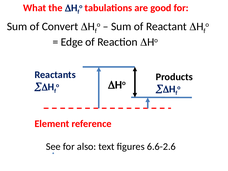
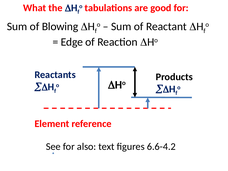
Convert: Convert -> Blowing
6.6-2.6: 6.6-2.6 -> 6.6-4.2
